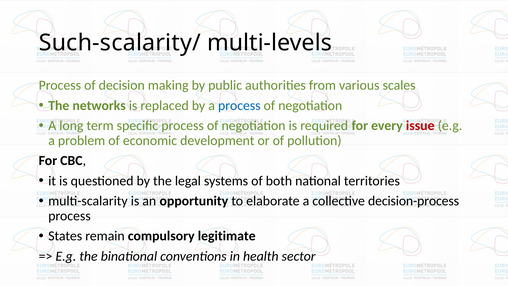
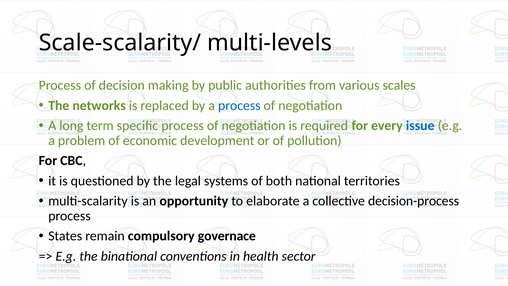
Such-scalarity/: Such-scalarity/ -> Scale-scalarity/
issue colour: red -> blue
legitimate: legitimate -> governace
